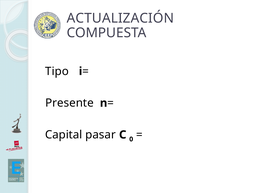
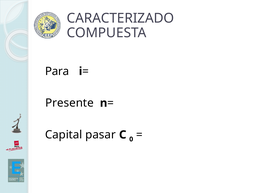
ACTUALIZACIÓN: ACTUALIZACIÓN -> CARACTERIZADO
Tipo: Tipo -> Para
